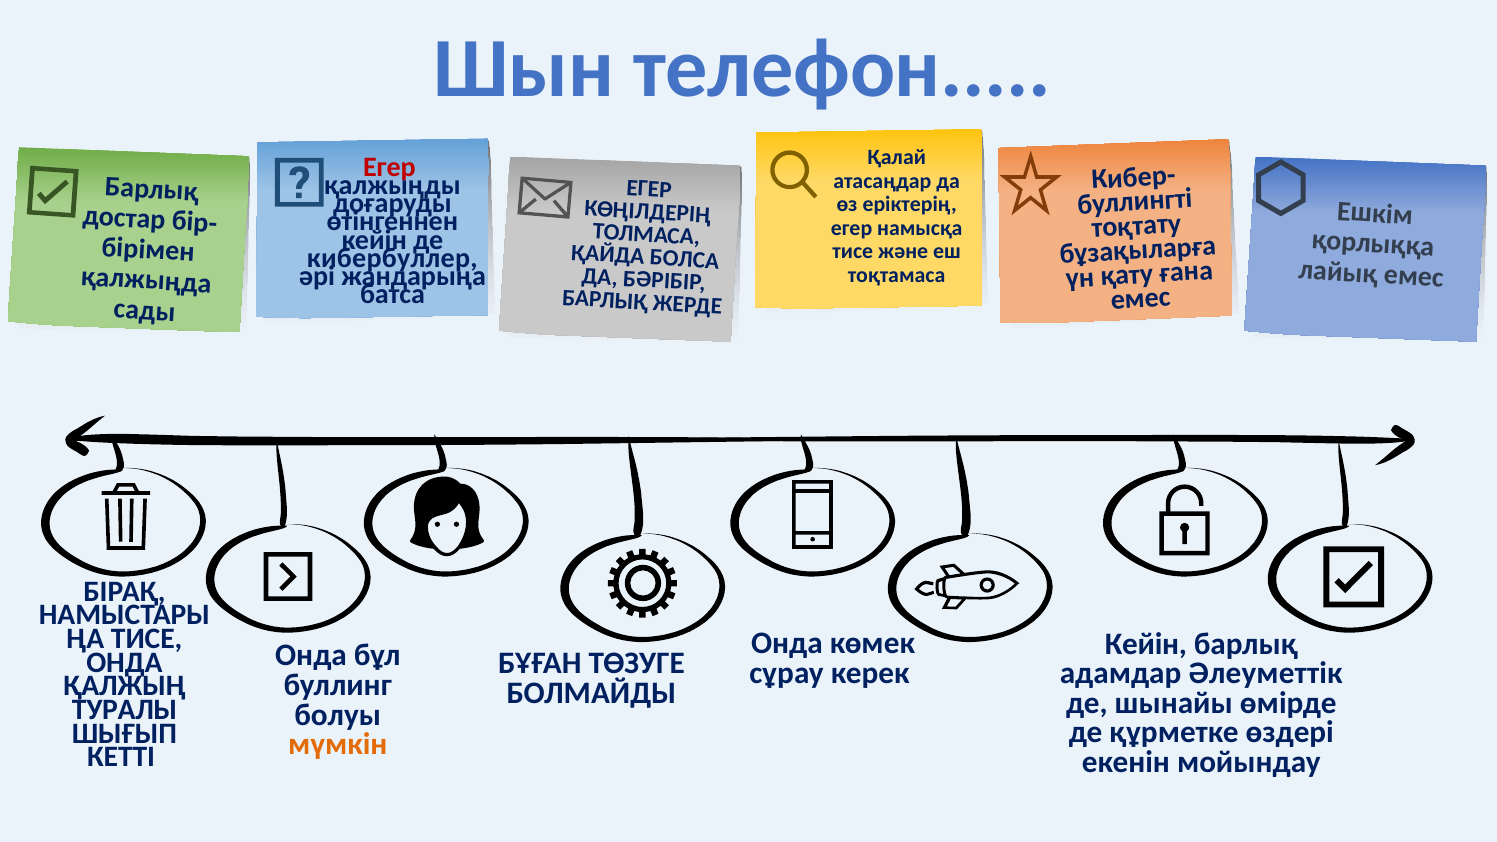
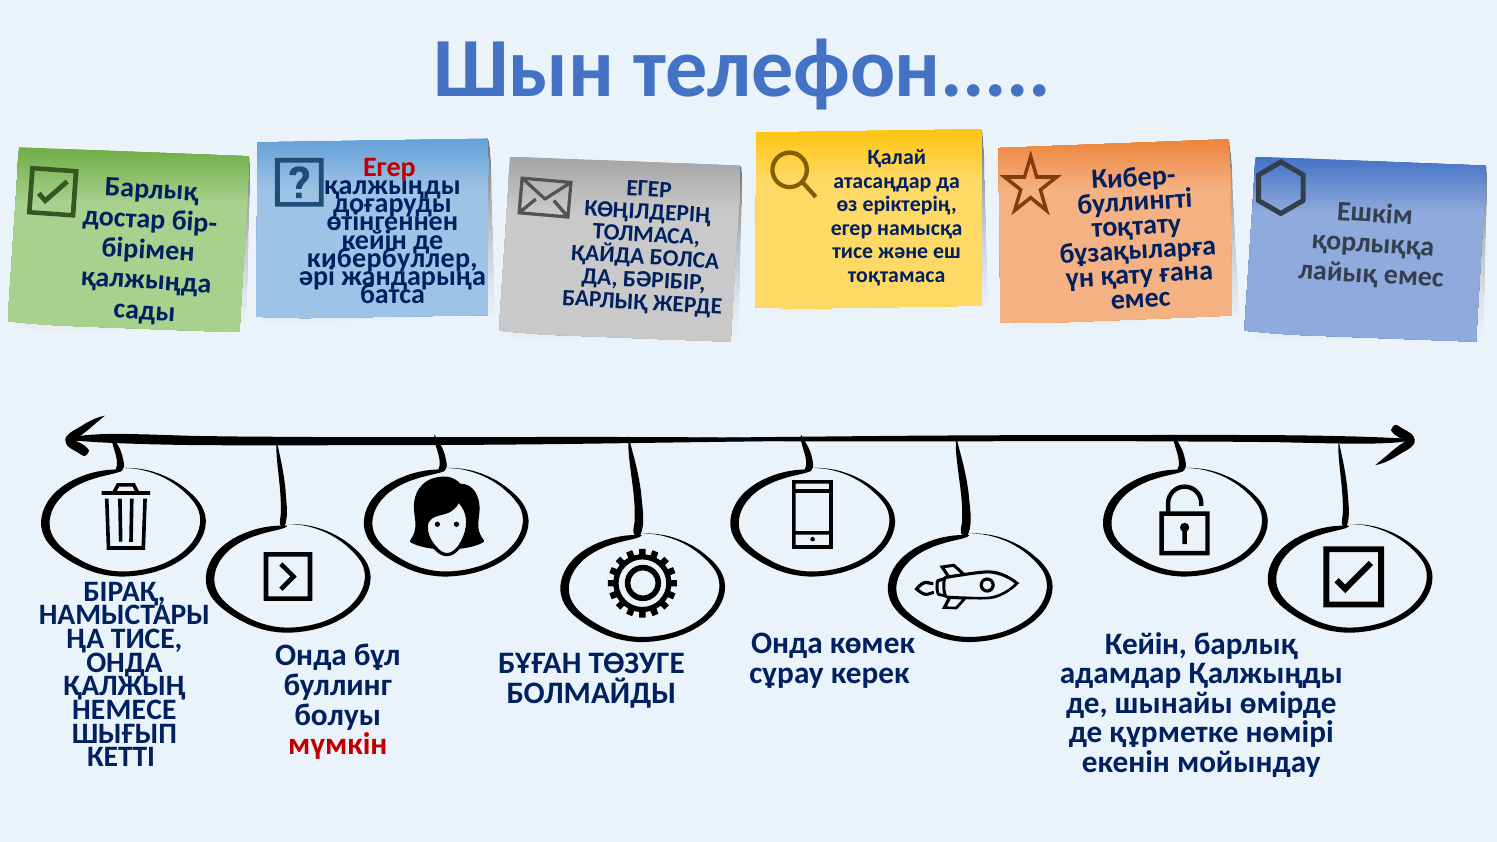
адамдар Әлеуметтік: Әлеуметтік -> Қалжыңды
ТУРАЛЫ: ТУРАЛЫ -> НЕМЕСЕ
өздері: өздері -> нөмірі
мүмкін colour: orange -> red
